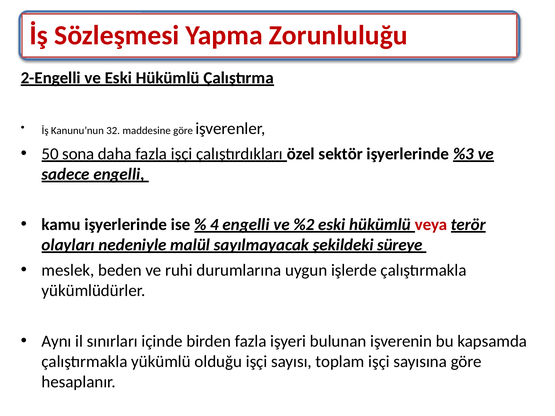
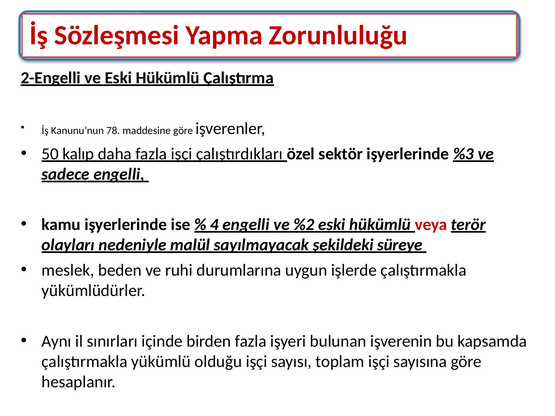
32: 32 -> 78
sona: sona -> kalıp
